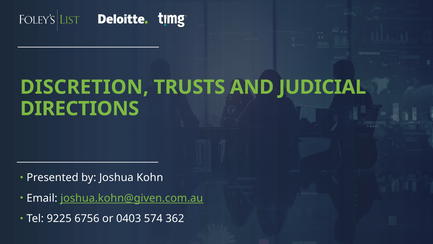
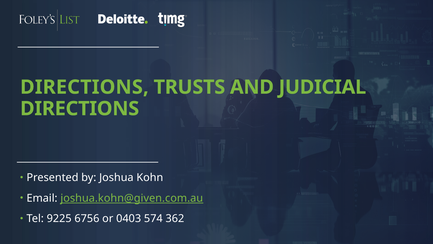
DISCRETION at (84, 87): DISCRETION -> DIRECTIONS
